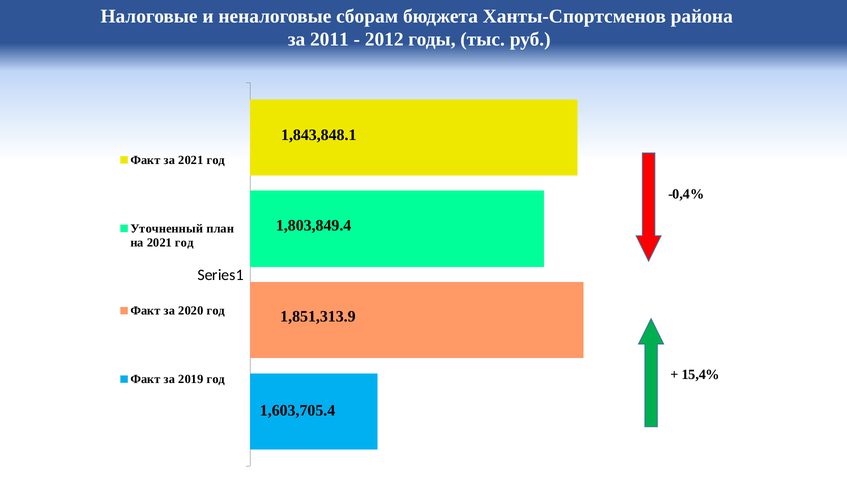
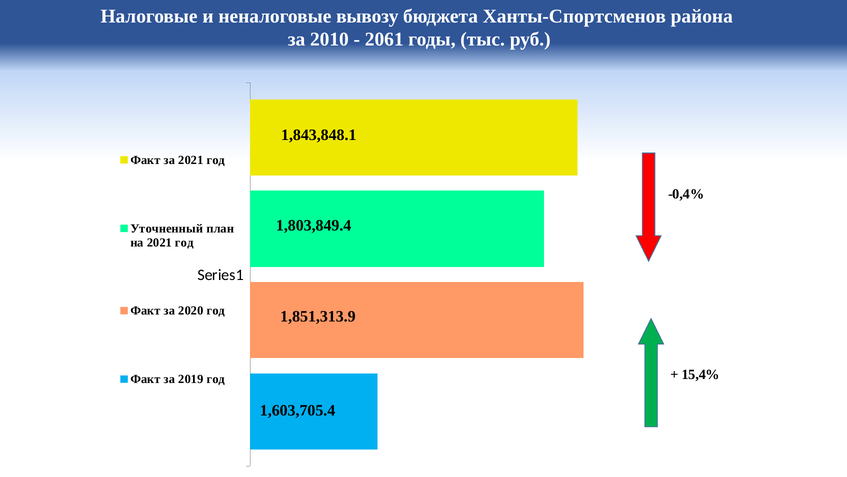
сборам: сборам -> вывозу
2011: 2011 -> 2010
2012: 2012 -> 2061
